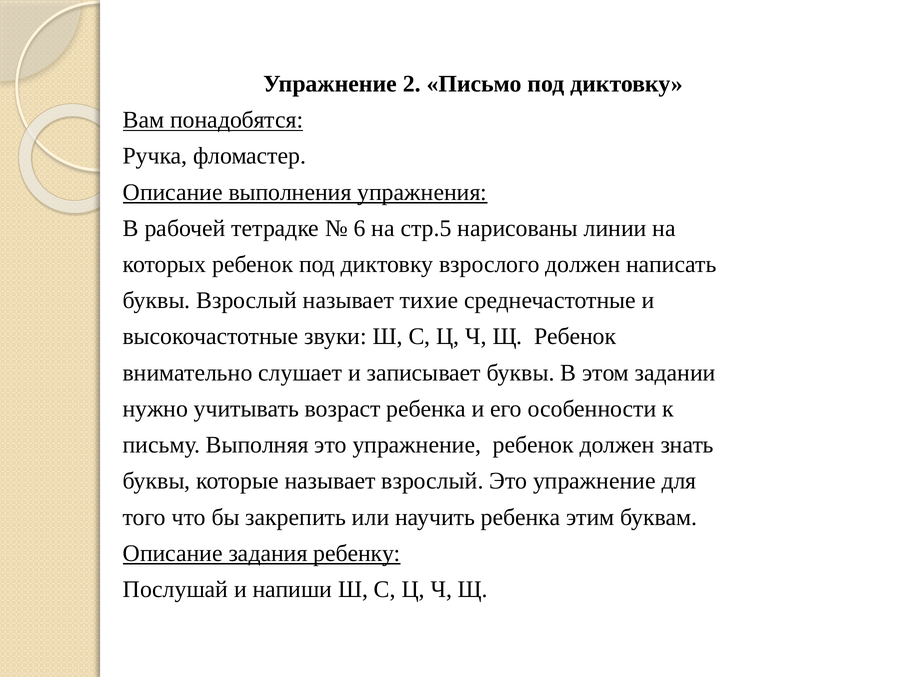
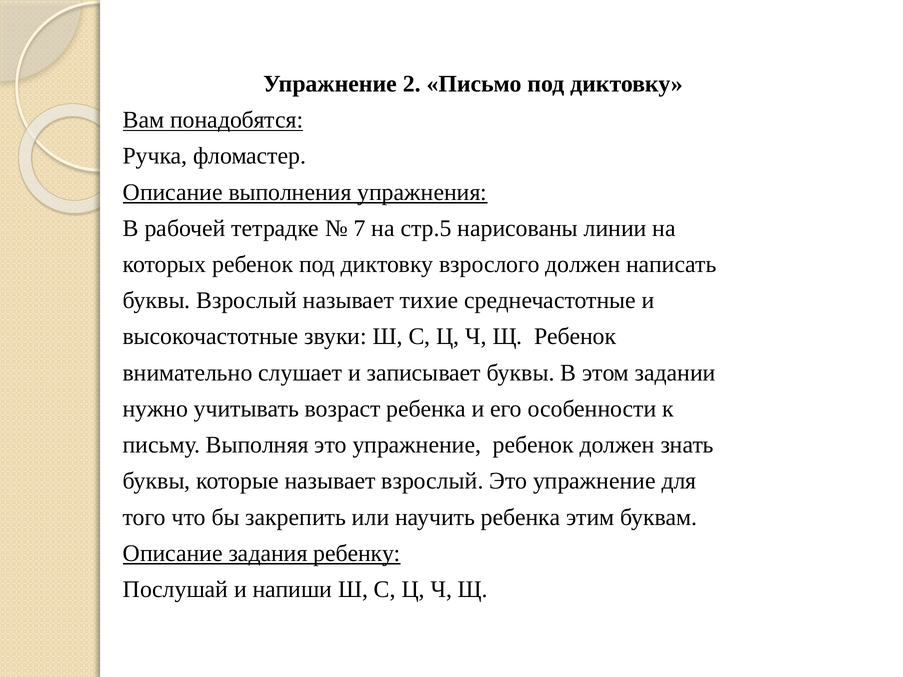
6: 6 -> 7
